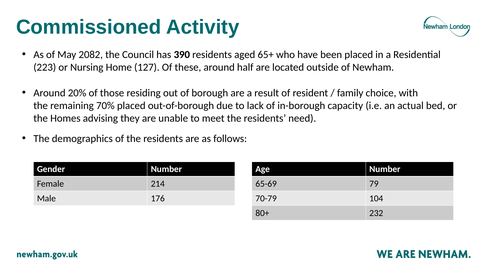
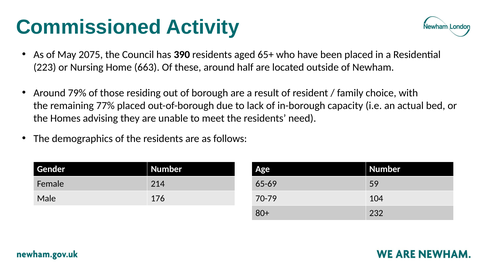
2082: 2082 -> 2075
127: 127 -> 663
20%: 20% -> 79%
70%: 70% -> 77%
79: 79 -> 59
